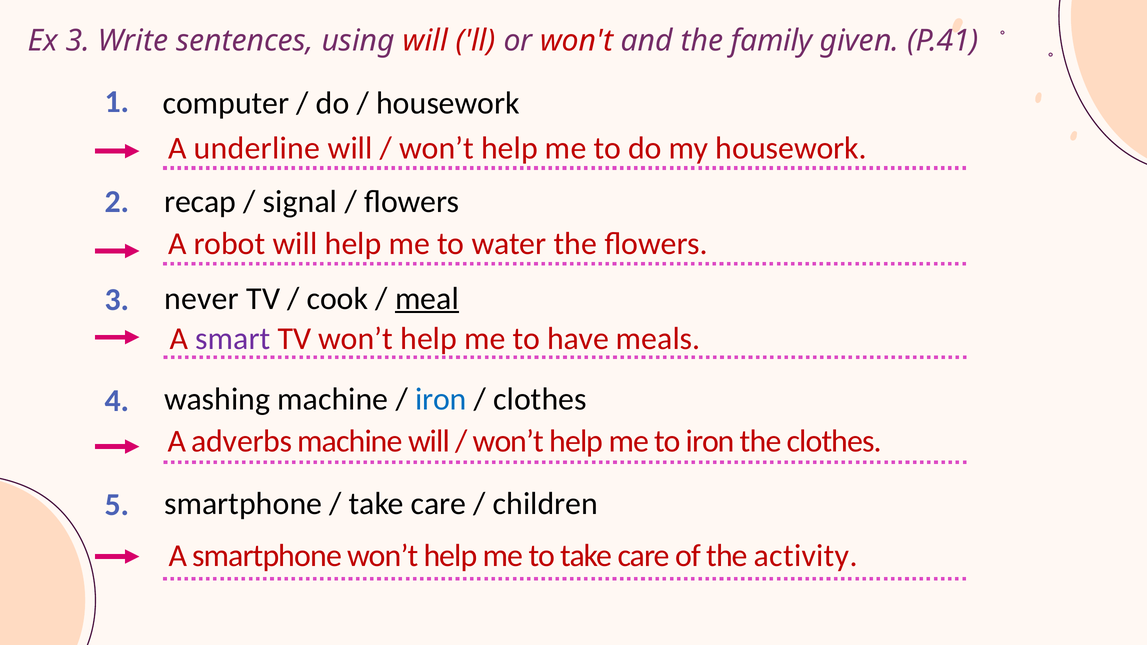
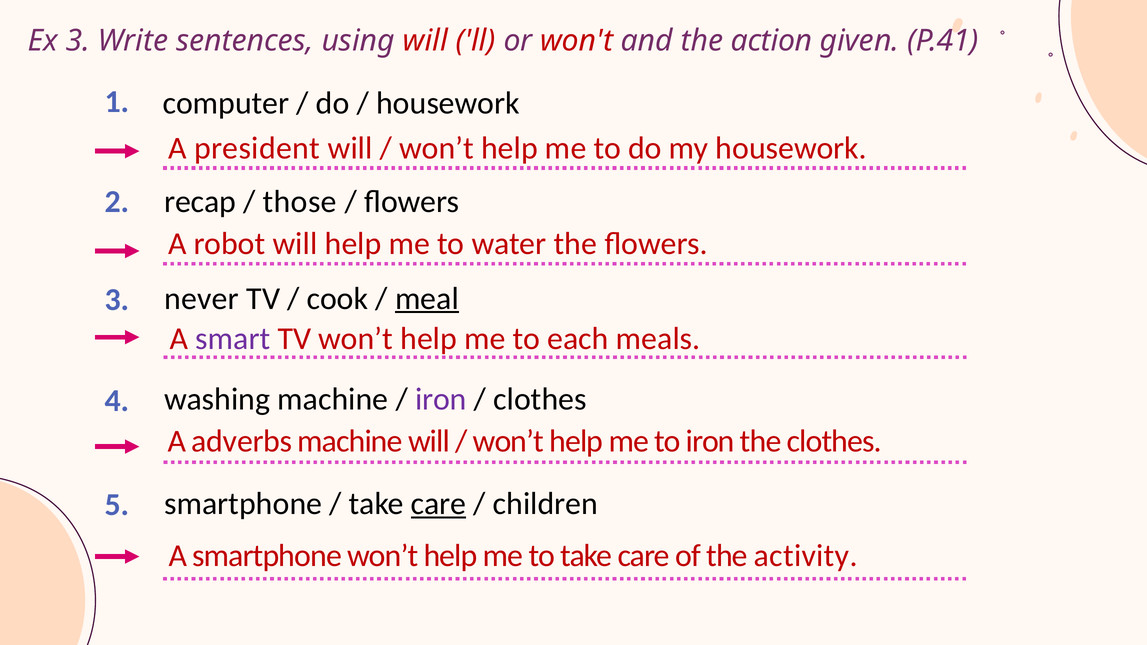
family: family -> action
underline: underline -> president
signal: signal -> those
have: have -> each
iron at (441, 400) colour: blue -> purple
care at (439, 504) underline: none -> present
